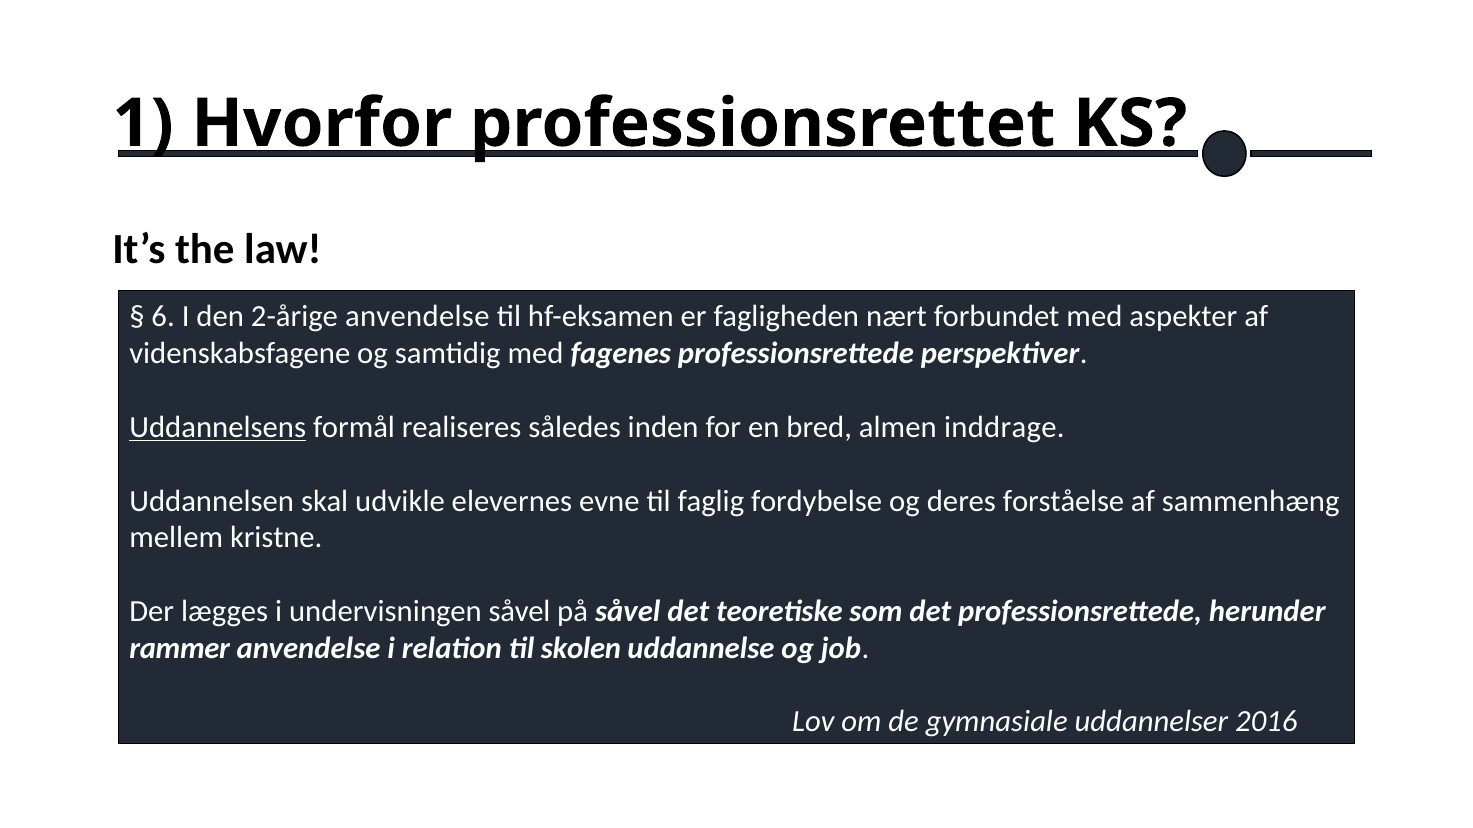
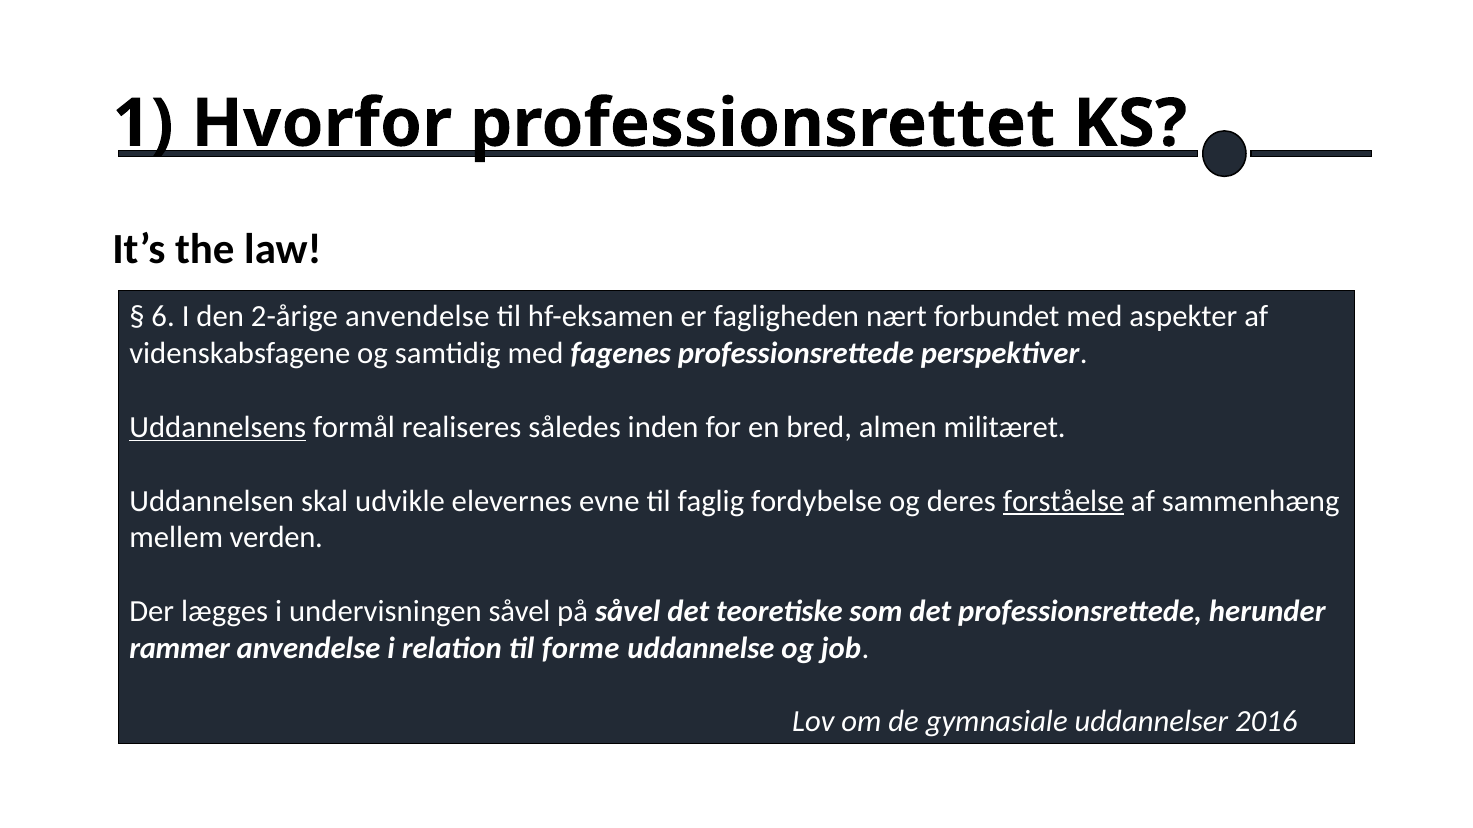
inddrage: inddrage -> militæret
forståelse underline: none -> present
kristne: kristne -> verden
skolen: skolen -> forme
